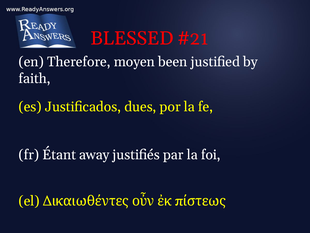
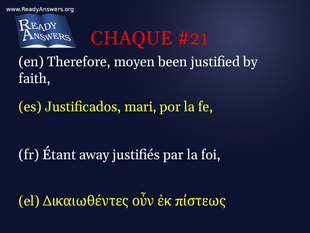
BLESSED: BLESSED -> CHAQUE
dues: dues -> mari
